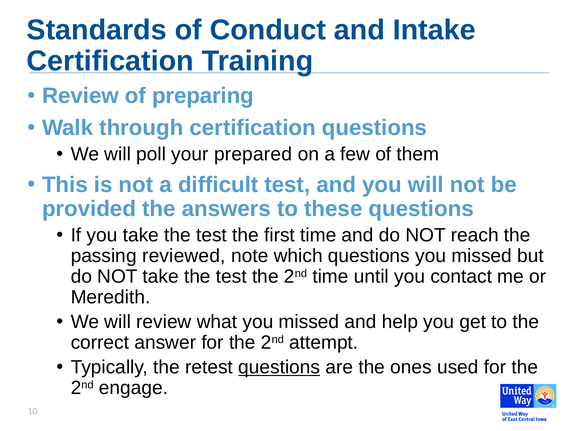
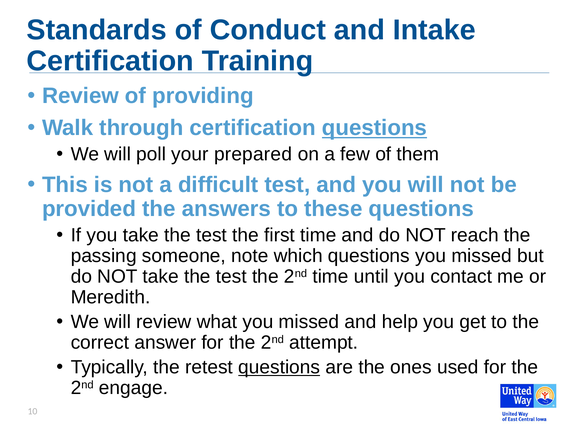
preparing: preparing -> providing
questions at (374, 128) underline: none -> present
reviewed: reviewed -> someone
